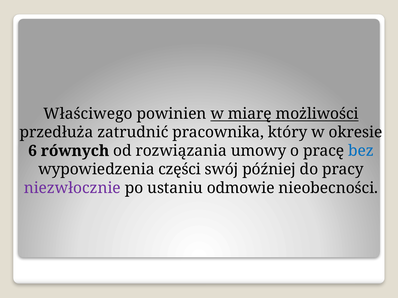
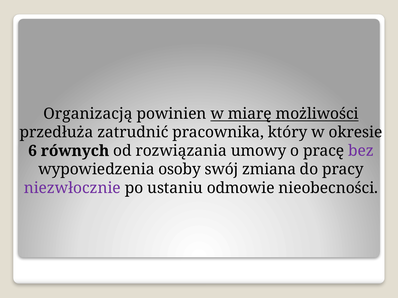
Właściwego: Właściwego -> Organizacją
bez colour: blue -> purple
części: części -> osoby
później: później -> zmiana
